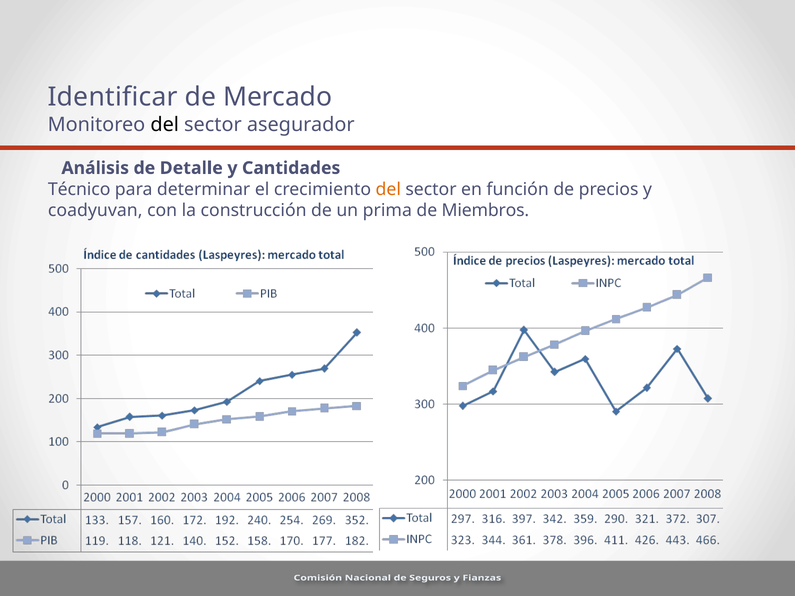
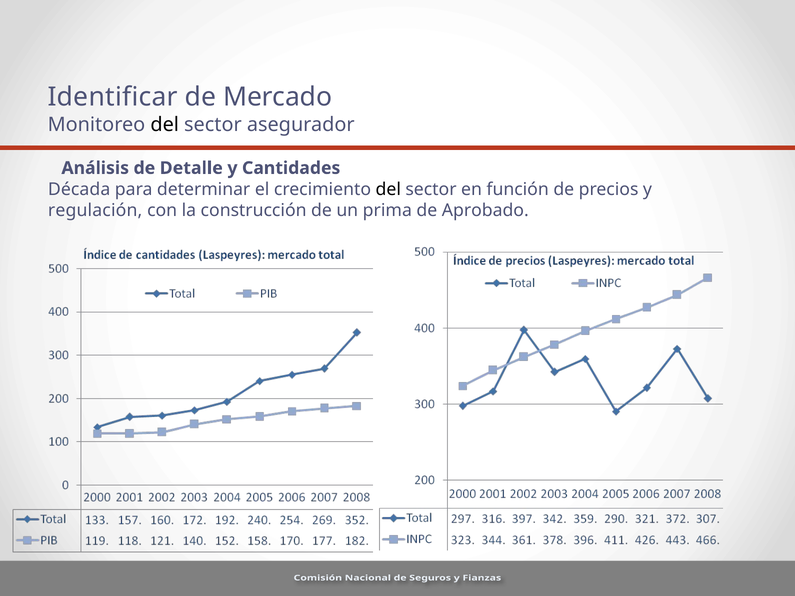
Técnico: Técnico -> Década
del at (388, 189) colour: orange -> black
coadyuvan: coadyuvan -> regulación
Miembros: Miembros -> Aprobado
